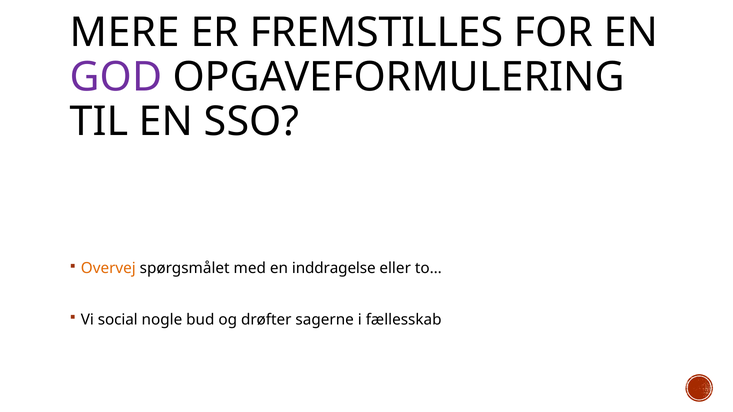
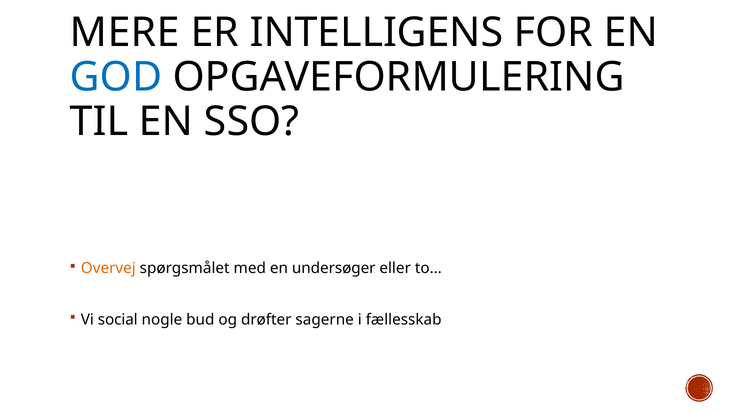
FREMSTILLES: FREMSTILLES -> INTELLIGENS
GOD colour: purple -> blue
inddragelse: inddragelse -> undersøger
